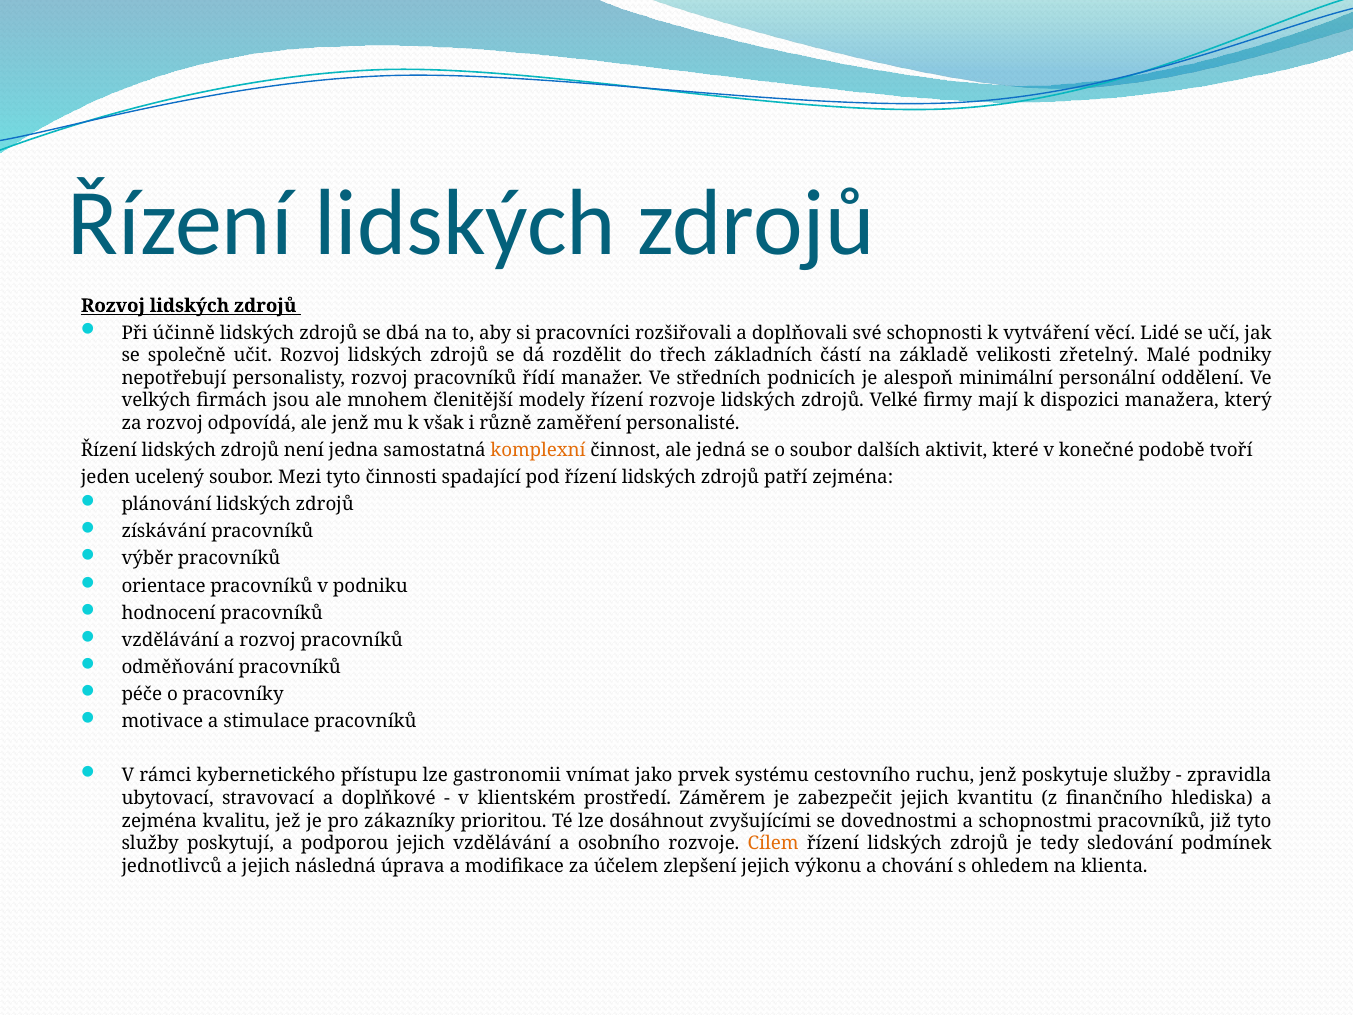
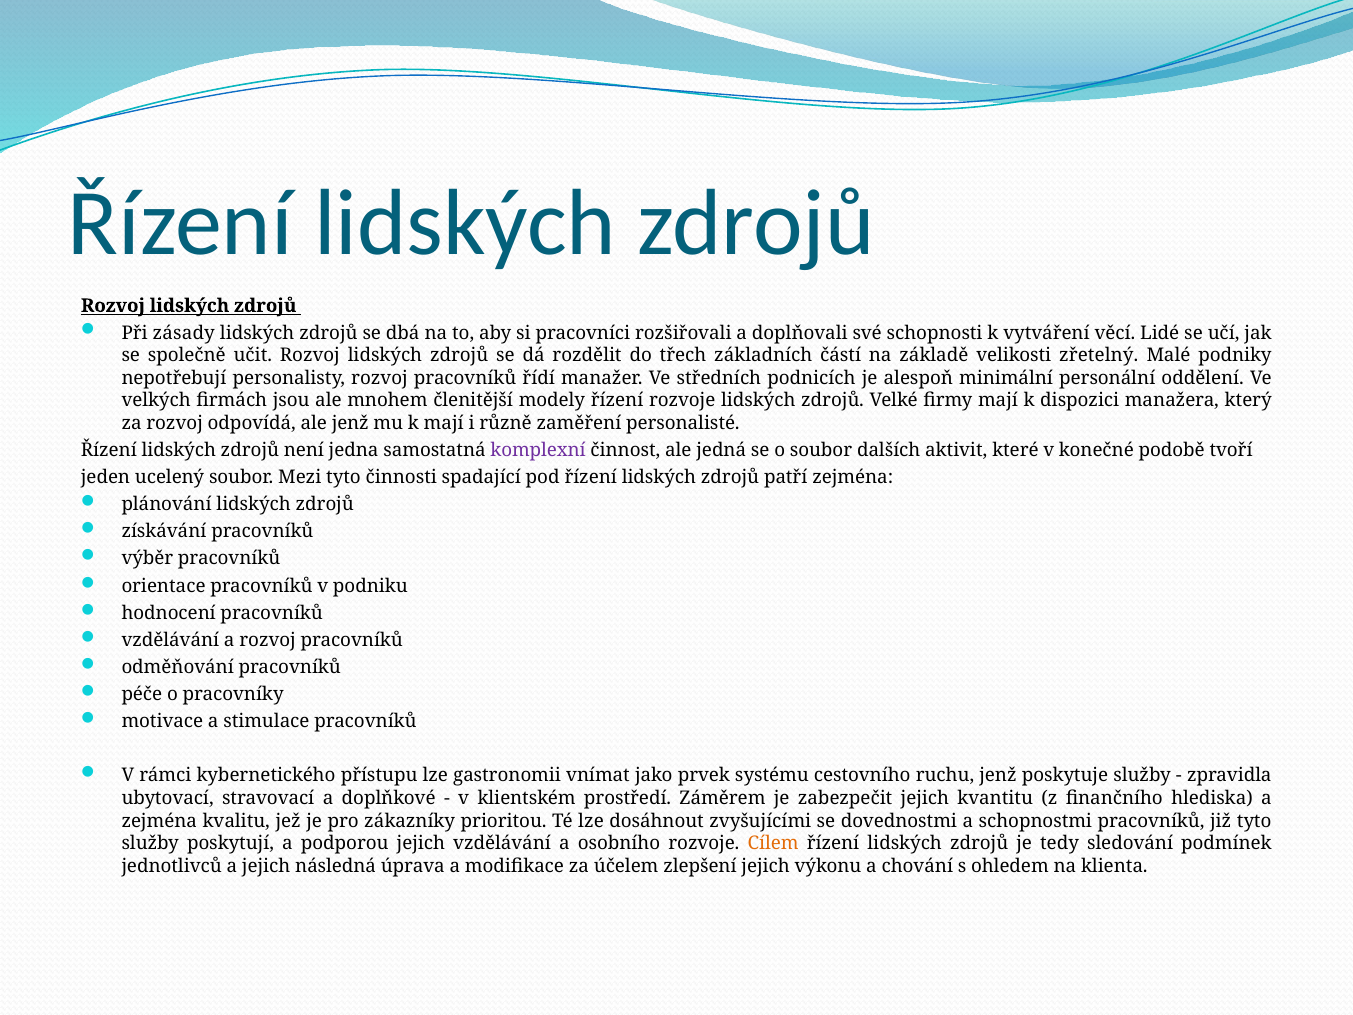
účinně: účinně -> zásady
k však: však -> mají
komplexní colour: orange -> purple
